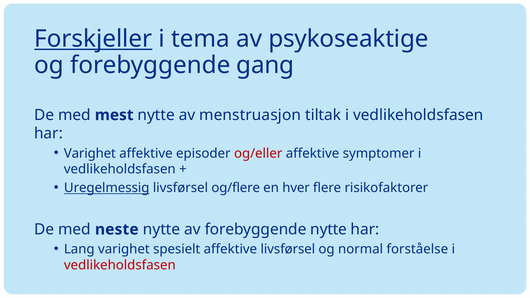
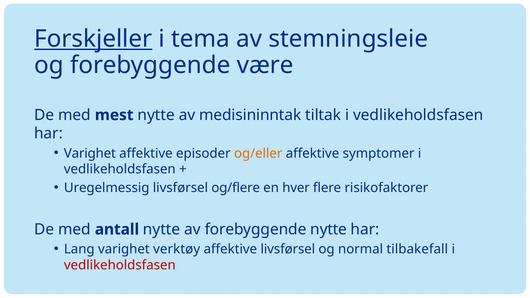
psykoseaktige: psykoseaktige -> stemningsleie
gang: gang -> være
menstruasjon: menstruasjon -> medisininntak
og/eller colour: red -> orange
Uregelmessig underline: present -> none
neste: neste -> antall
spesielt: spesielt -> verktøy
forståelse: forståelse -> tilbakefall
